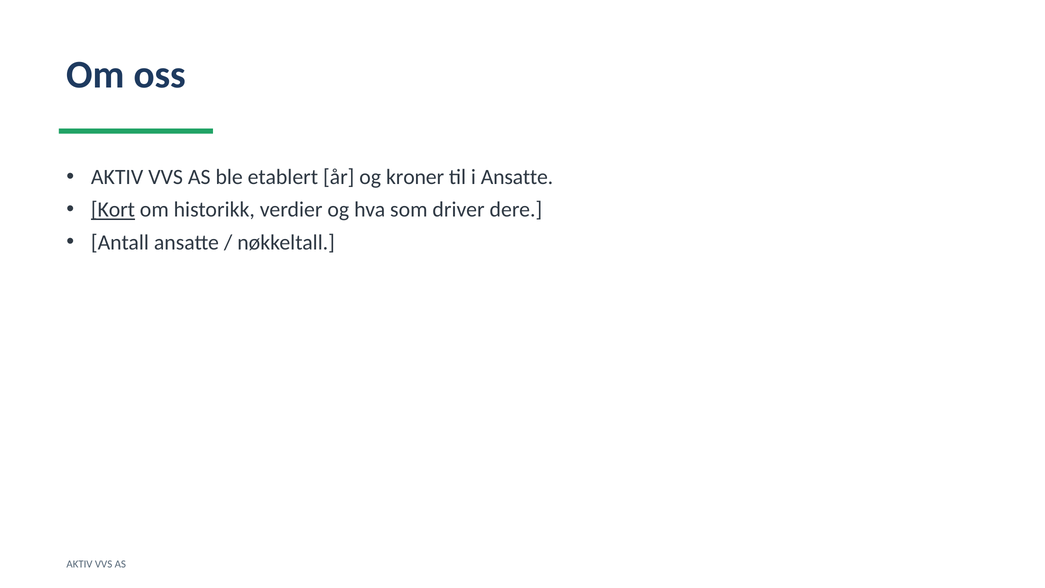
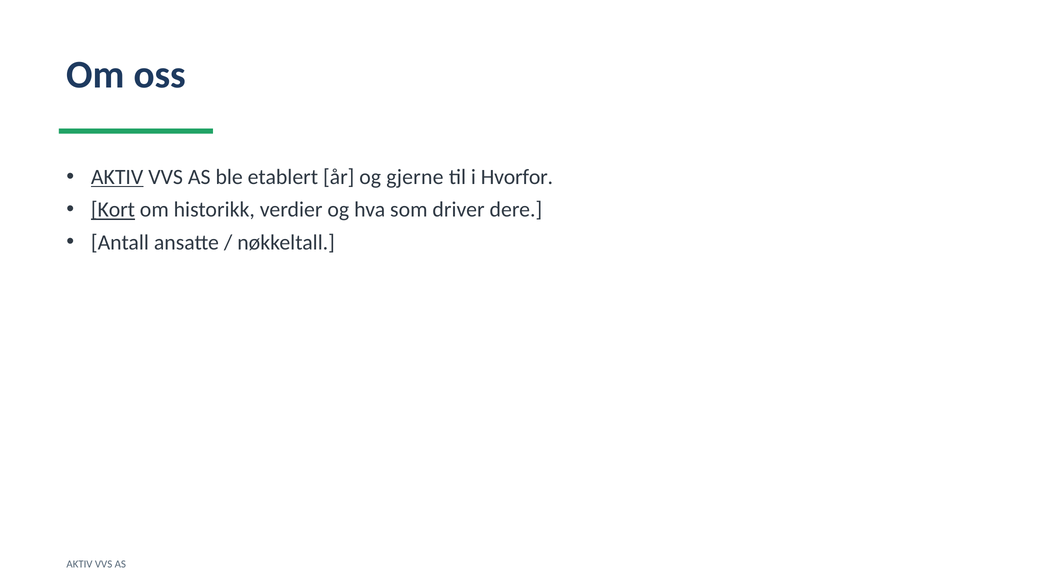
AKTIV at (117, 177) underline: none -> present
kroner: kroner -> gjerne
i Ansatte: Ansatte -> Hvorfor
